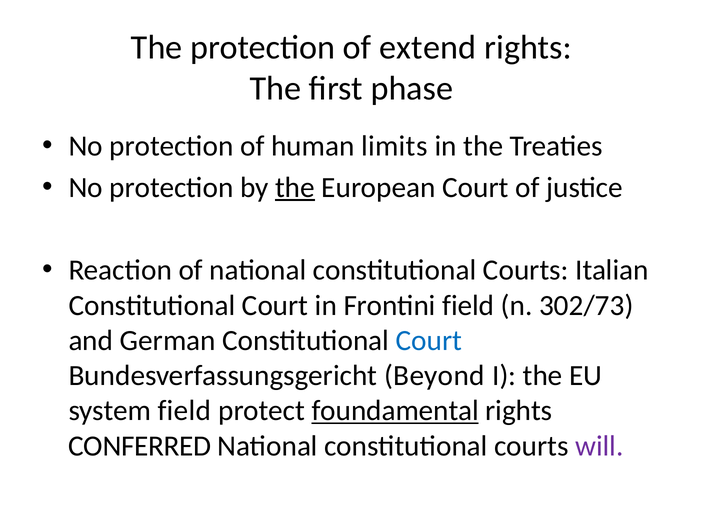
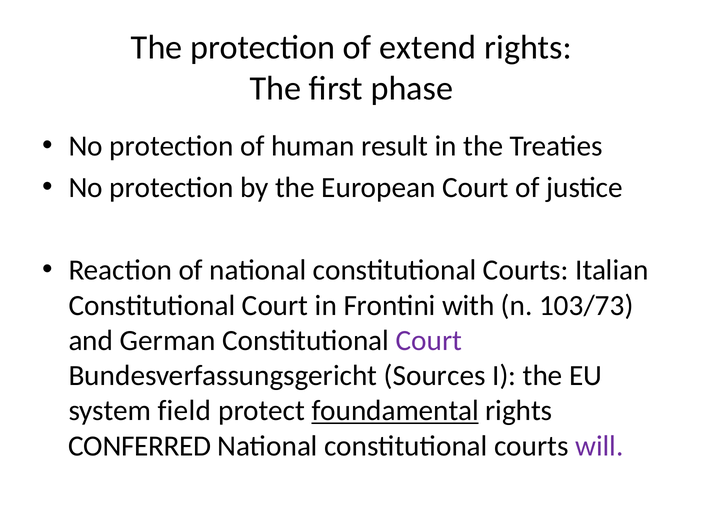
limits: limits -> result
the at (295, 188) underline: present -> none
Frontini field: field -> with
302/73: 302/73 -> 103/73
Court at (429, 341) colour: blue -> purple
Beyond: Beyond -> Sources
